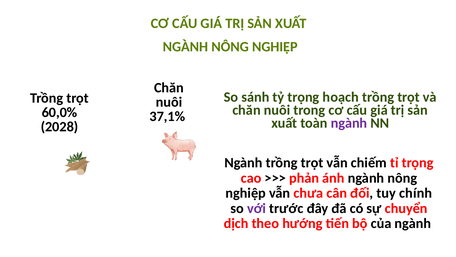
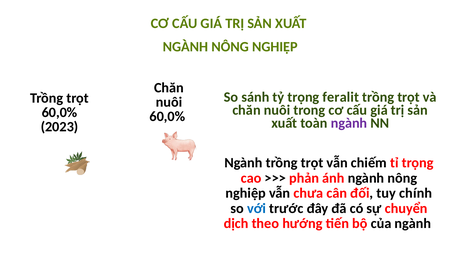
hoạch: hoạch -> feralit
37,1% at (167, 116): 37,1% -> 60,0%
2028: 2028 -> 2023
với colour: purple -> blue
